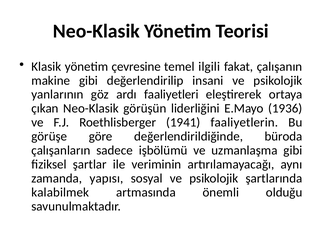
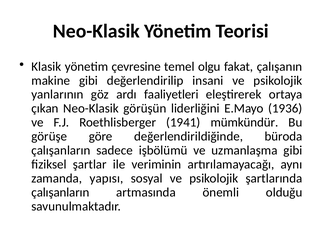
ilgili: ilgili -> olgu
faaliyetlerin: faaliyetlerin -> mümkündür
kalabilmek at (60, 193): kalabilmek -> çalışanların
